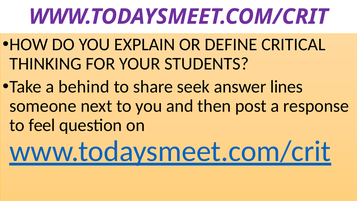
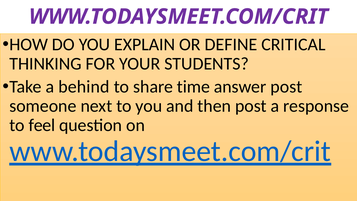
seek: seek -> time
answer lines: lines -> post
